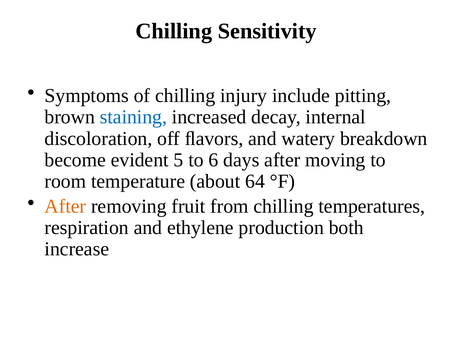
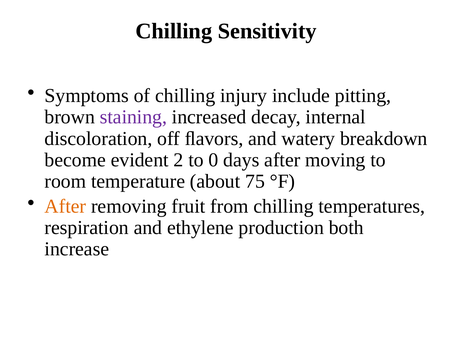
staining colour: blue -> purple
5: 5 -> 2
6: 6 -> 0
64: 64 -> 75
